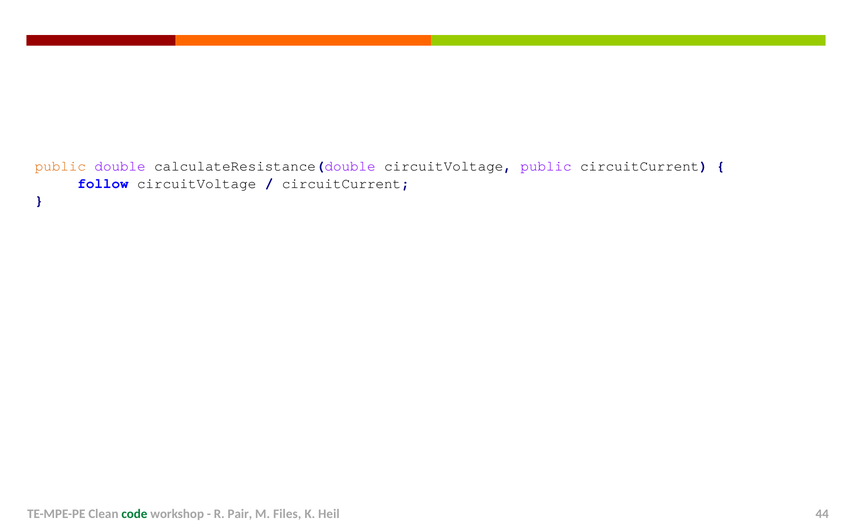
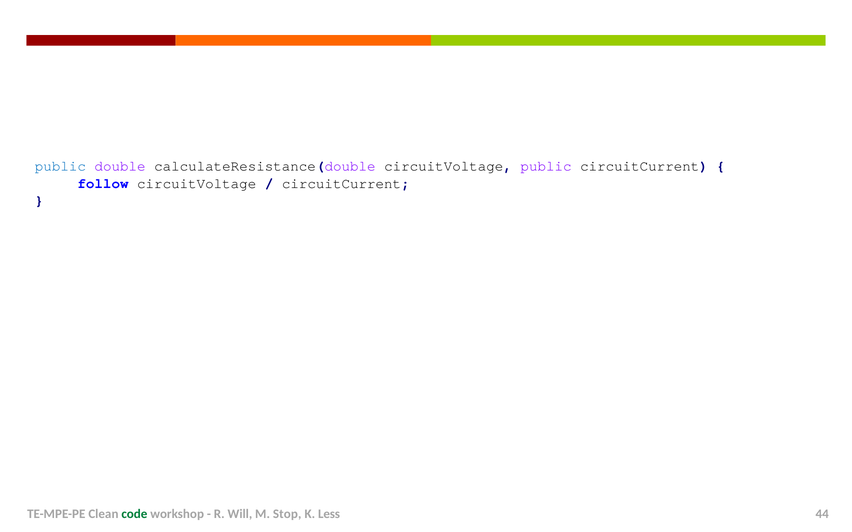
public at (60, 166) colour: orange -> blue
Pair: Pair -> Will
Files: Files -> Stop
Heil: Heil -> Less
